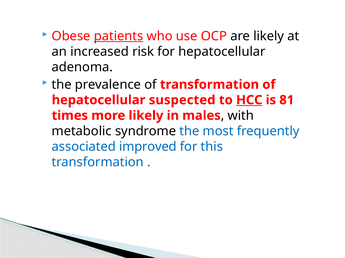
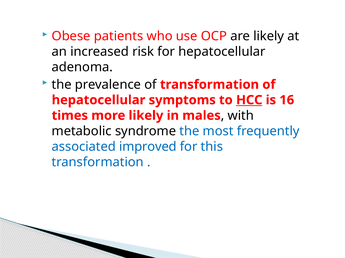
patients underline: present -> none
suspected: suspected -> symptoms
81: 81 -> 16
